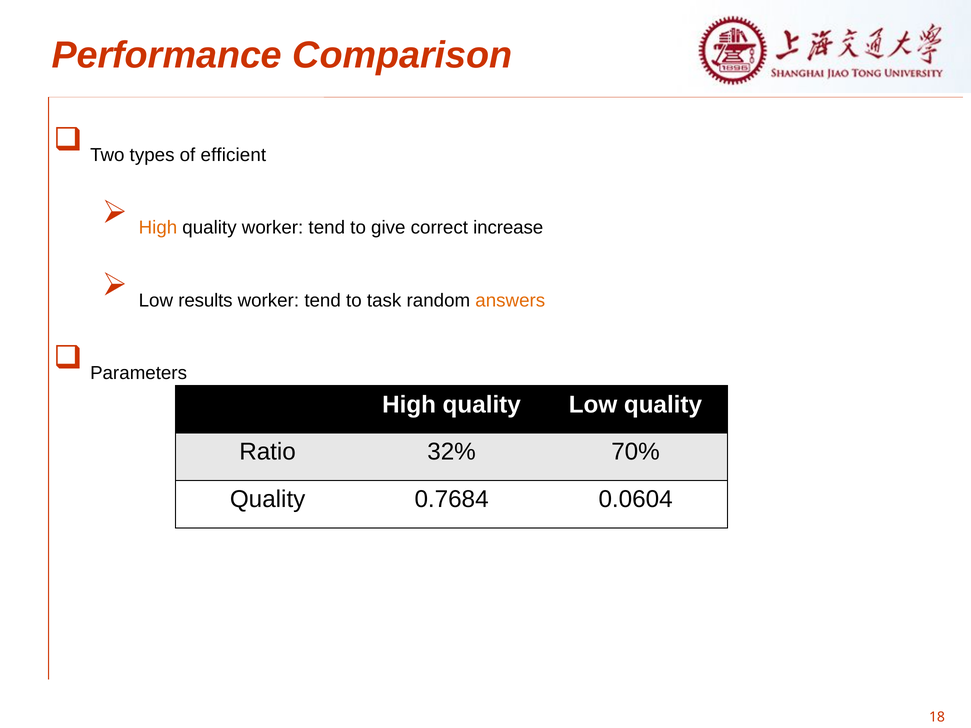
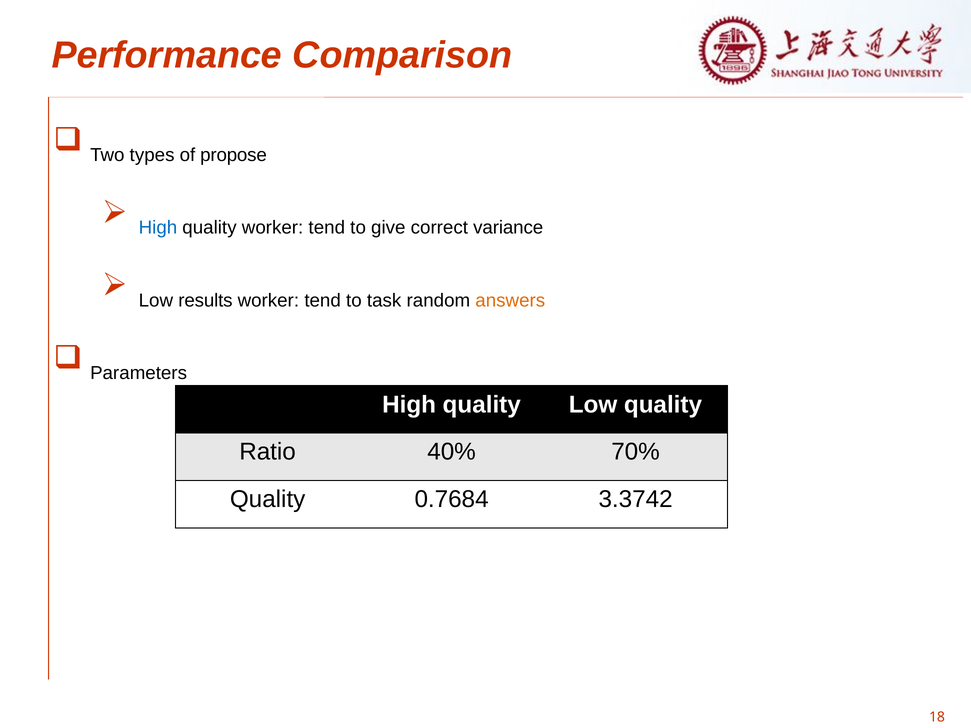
efficient: efficient -> propose
High at (158, 228) colour: orange -> blue
increase: increase -> variance
32%: 32% -> 40%
0.0604: 0.0604 -> 3.3742
